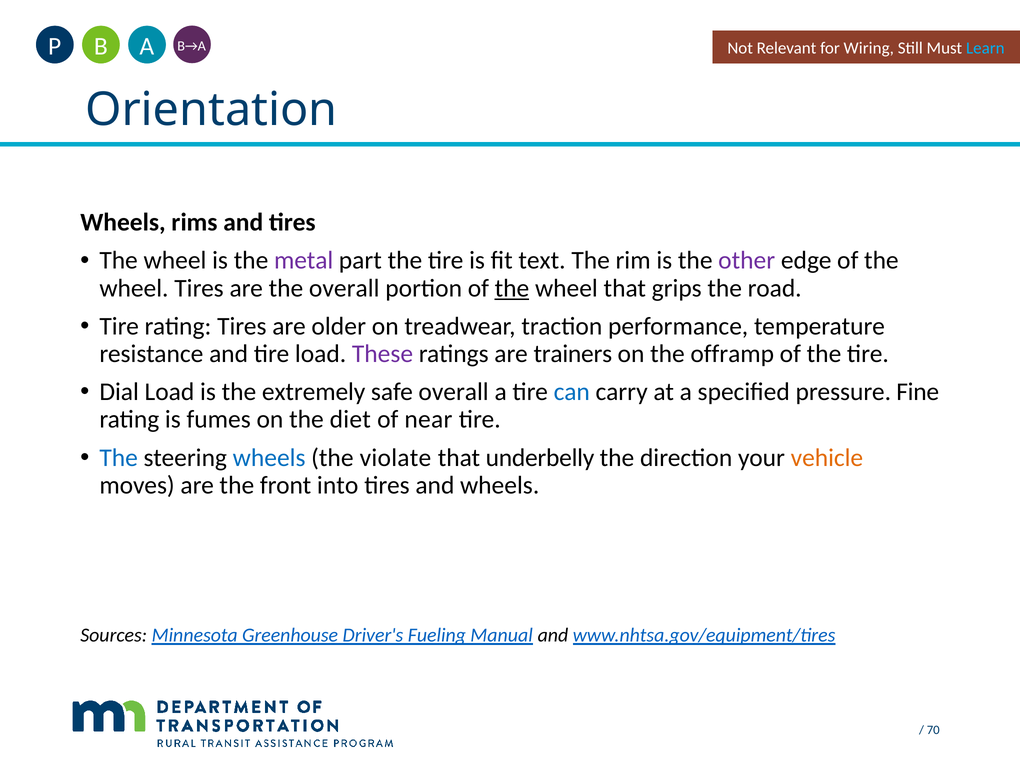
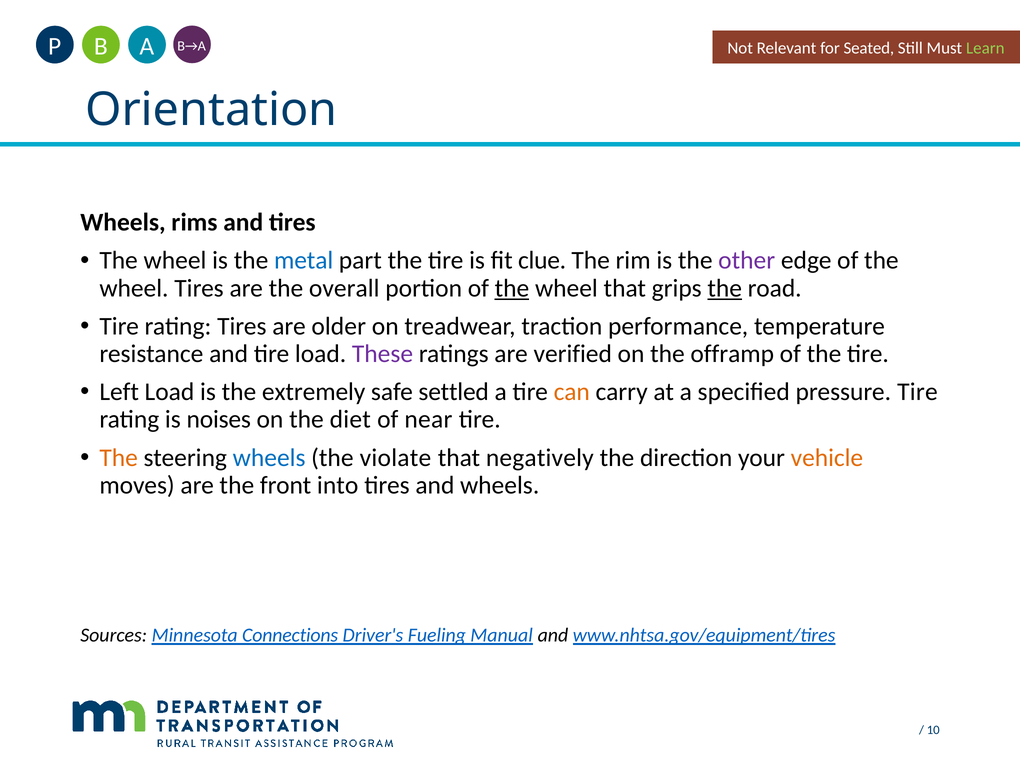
Wiring: Wiring -> Seated
Learn colour: light blue -> light green
metal colour: purple -> blue
text: text -> clue
the at (725, 288) underline: none -> present
trainers: trainers -> verified
Dial: Dial -> Left
safe overall: overall -> settled
can colour: blue -> orange
pressure Fine: Fine -> Tire
fumes: fumes -> noises
The at (119, 458) colour: blue -> orange
underbelly: underbelly -> negatively
Greenhouse: Greenhouse -> Connections
70: 70 -> 10
